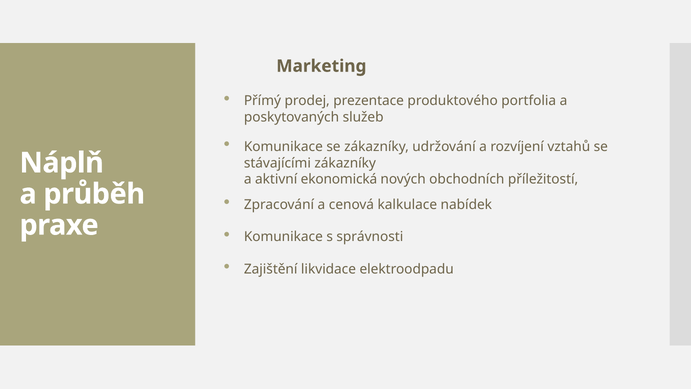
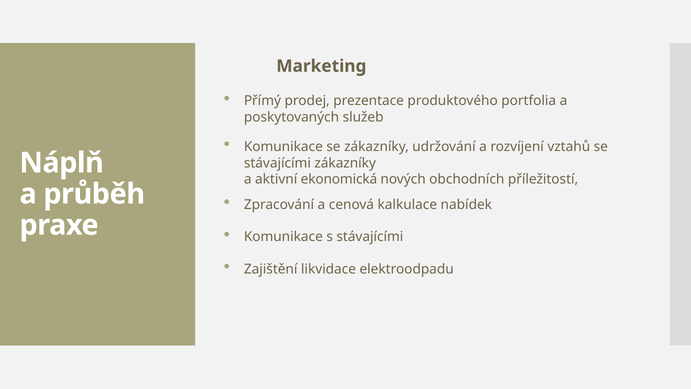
s správnosti: správnosti -> stávajícími
